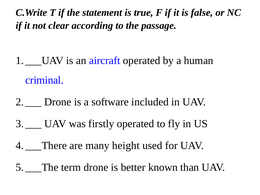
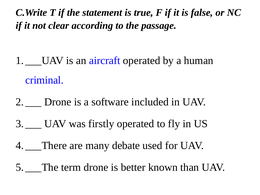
height: height -> debate
